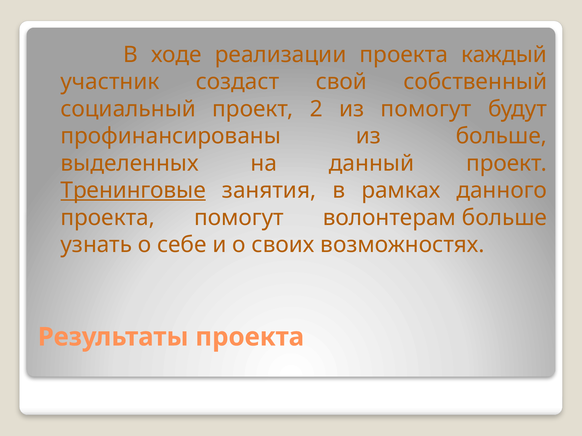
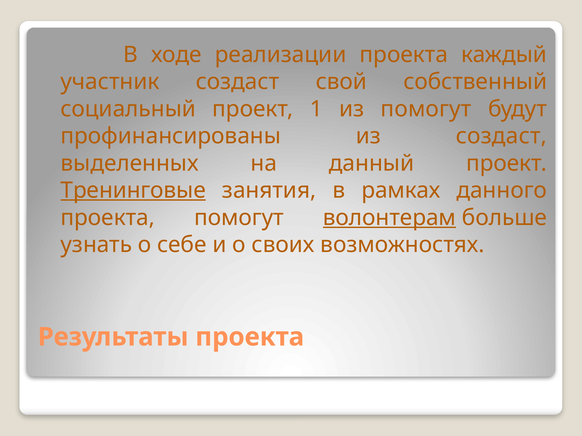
2: 2 -> 1
из больше: больше -> создаст
волонтерам underline: none -> present
